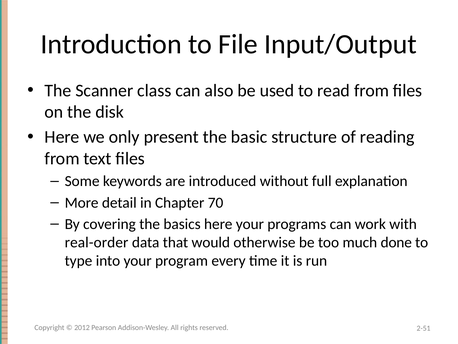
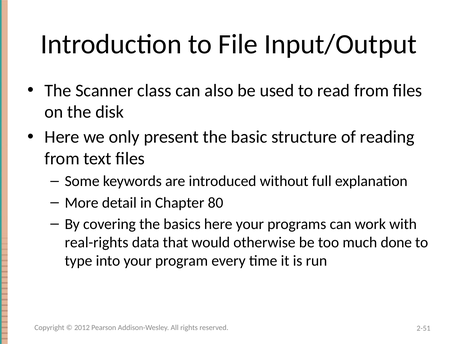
70: 70 -> 80
real-order: real-order -> real-rights
